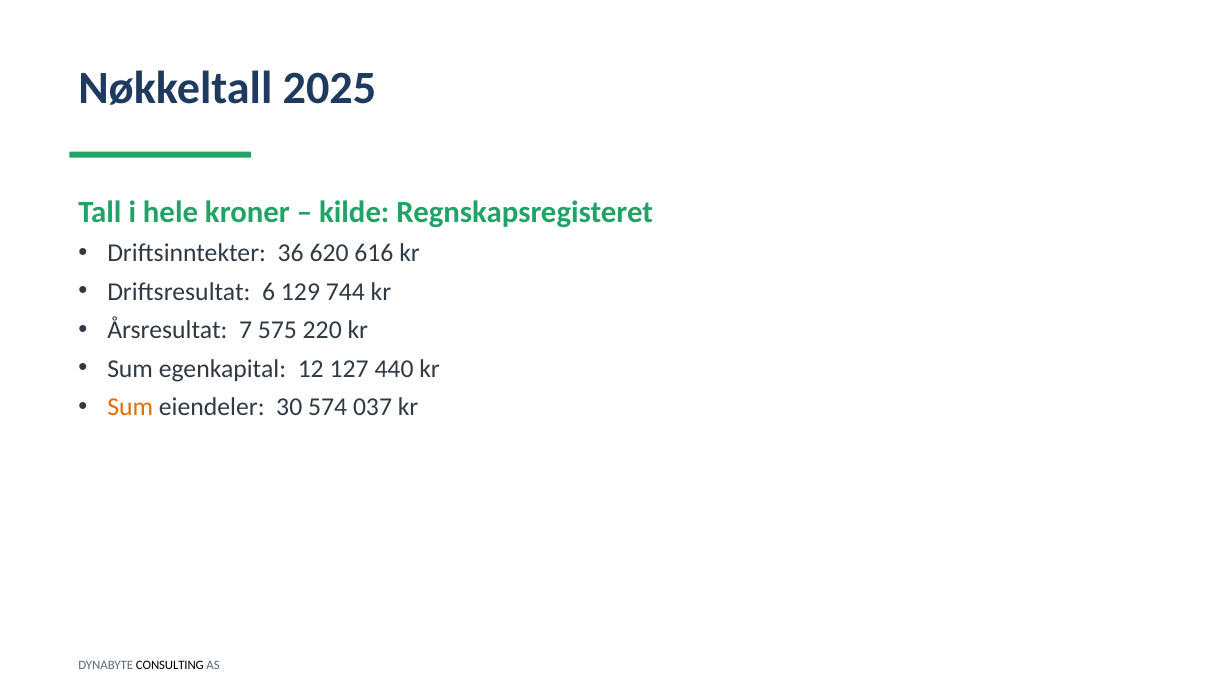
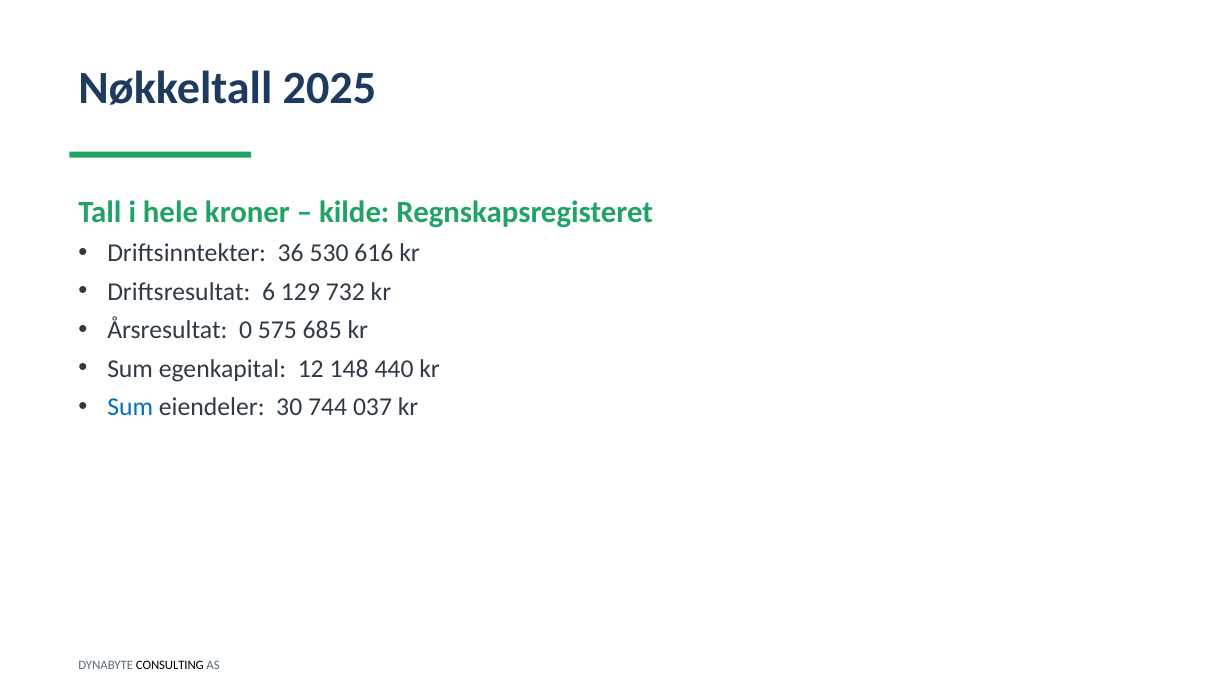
620: 620 -> 530
744: 744 -> 732
7: 7 -> 0
220: 220 -> 685
127: 127 -> 148
Sum at (130, 407) colour: orange -> blue
574: 574 -> 744
